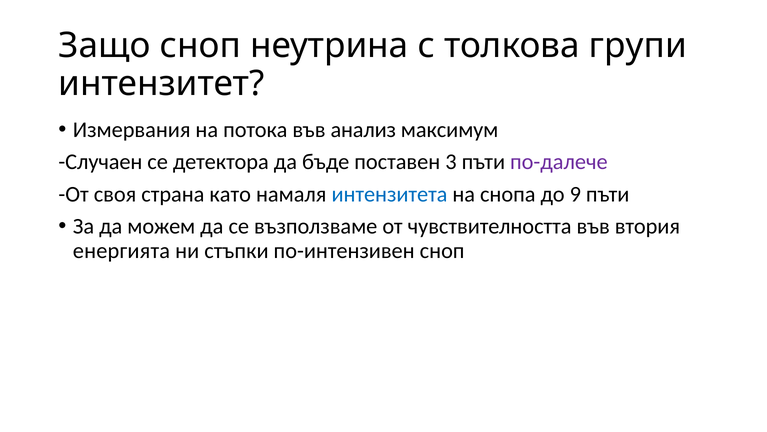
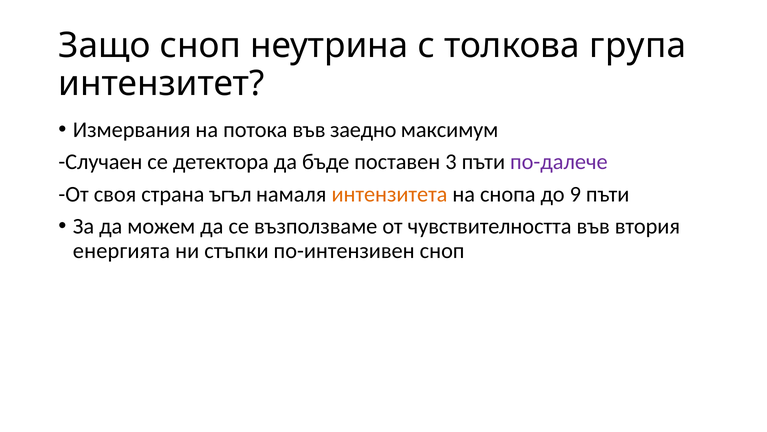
групи: групи -> група
анализ: анализ -> заедно
като: като -> ъгъл
интензитета colour: blue -> orange
